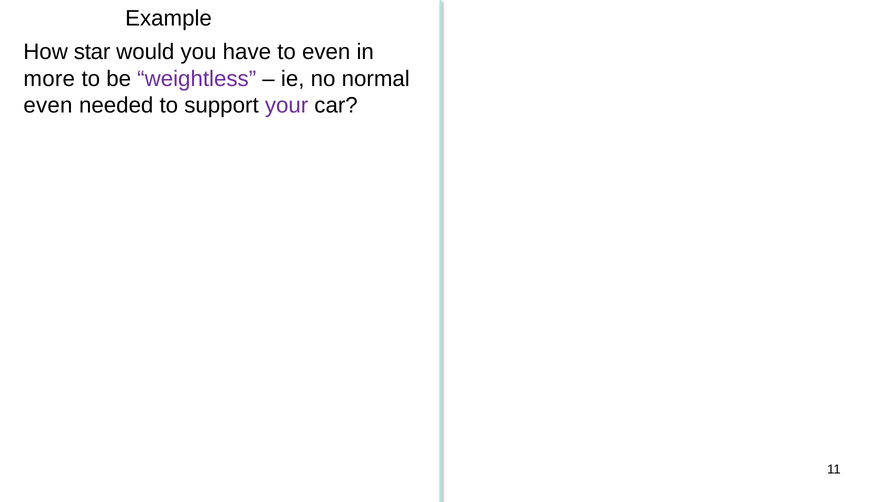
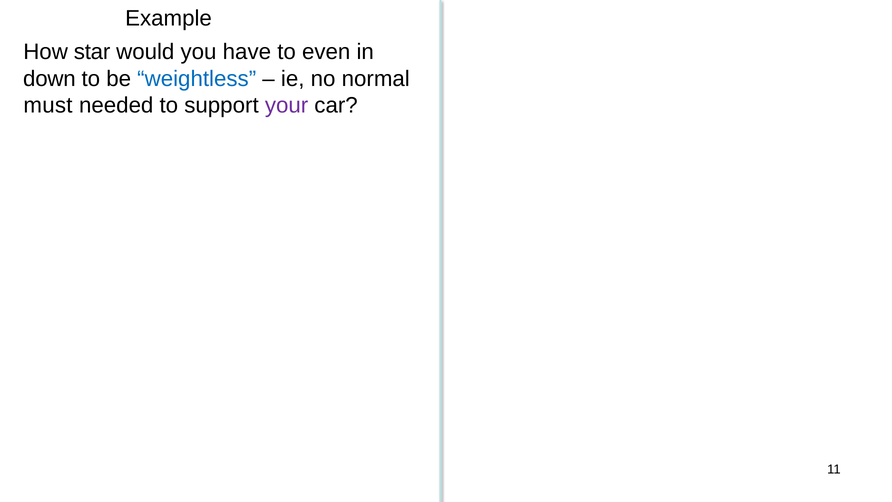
more: more -> down
weightless colour: purple -> blue
even at (48, 105): even -> must
